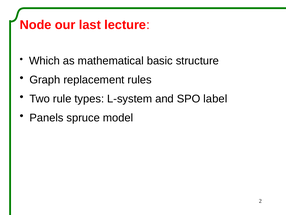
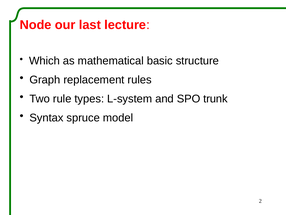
label: label -> trunk
Panels: Panels -> Syntax
